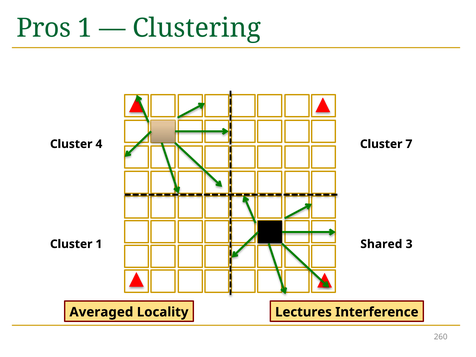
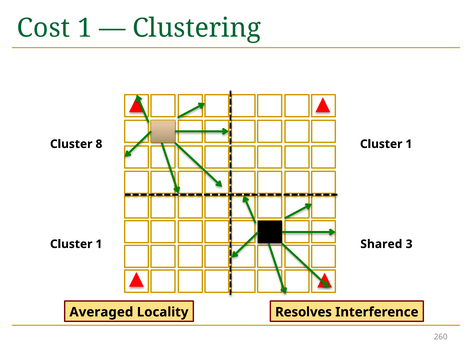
Pros: Pros -> Cost
4: 4 -> 8
7 at (409, 144): 7 -> 1
Lectures: Lectures -> Resolves
